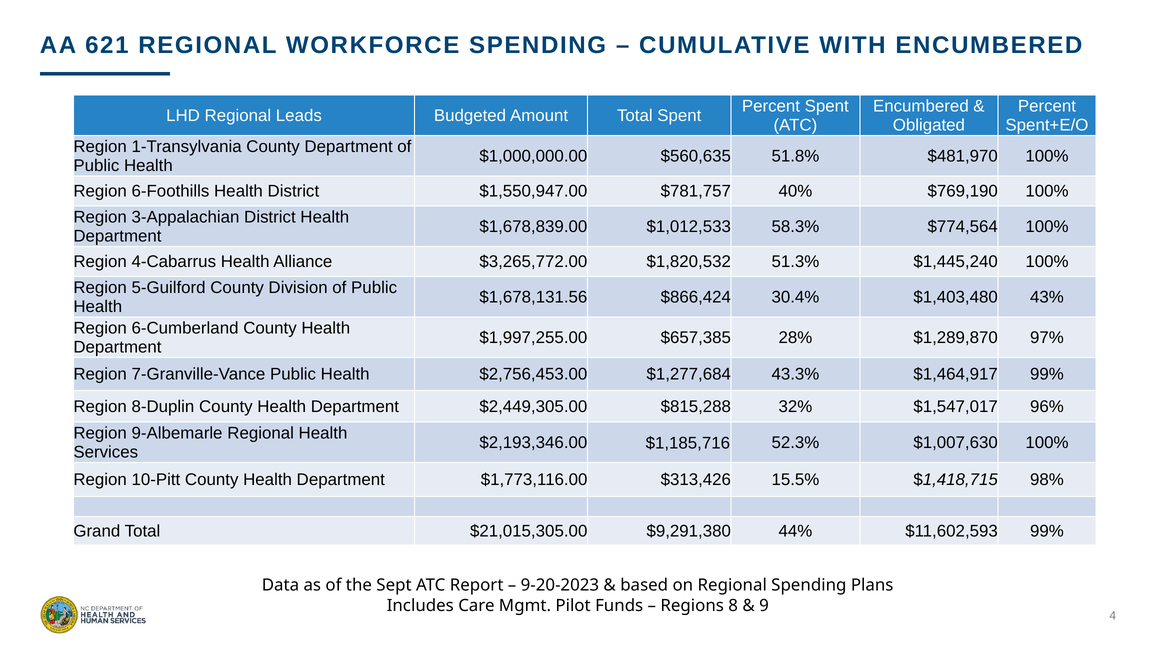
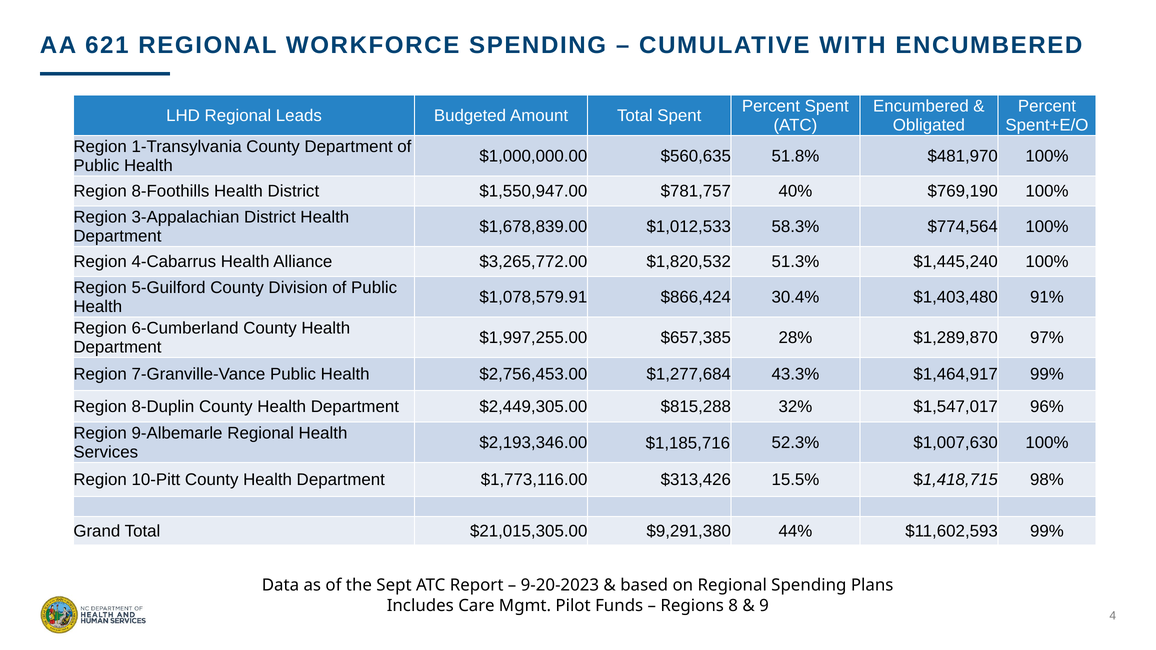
6-Foothills: 6-Foothills -> 8-Foothills
$1,678,131.56: $1,678,131.56 -> $1,078,579.91
43%: 43% -> 91%
